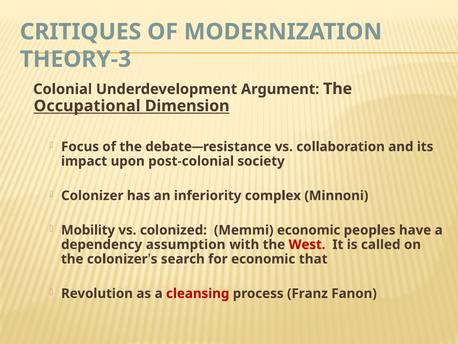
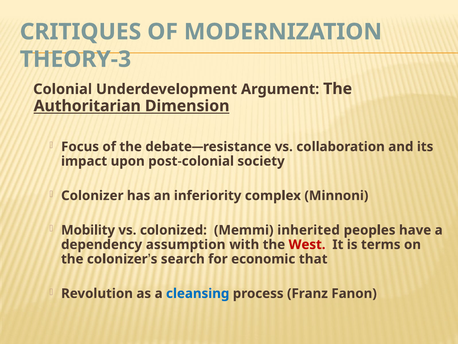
Occupational: Occupational -> Authoritarian
Memmi economic: economic -> inherited
called: called -> terms
cleansing colour: red -> blue
